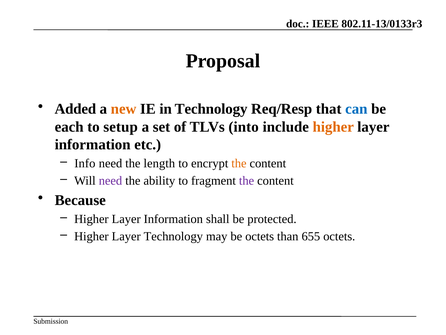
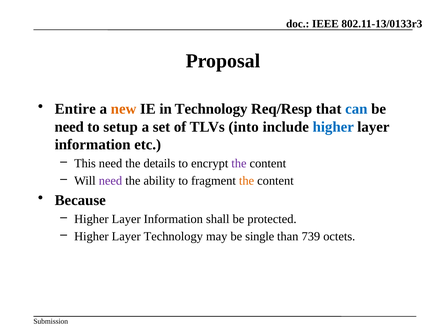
Added: Added -> Entire
each at (69, 127): each -> need
higher at (333, 127) colour: orange -> blue
Info: Info -> This
length: length -> details
the at (239, 163) colour: orange -> purple
the at (247, 181) colour: purple -> orange
be octets: octets -> single
655: 655 -> 739
